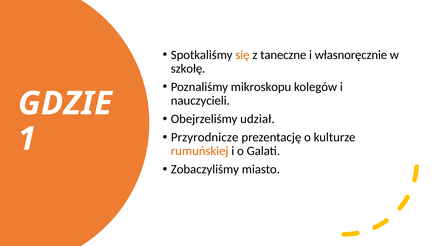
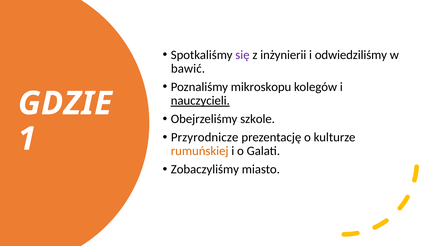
się colour: orange -> purple
taneczne: taneczne -> inżynierii
własnoręcznie: własnoręcznie -> odwiedziliśmy
szkołę: szkołę -> bawić
nauczycieli underline: none -> present
udział: udział -> szkole
